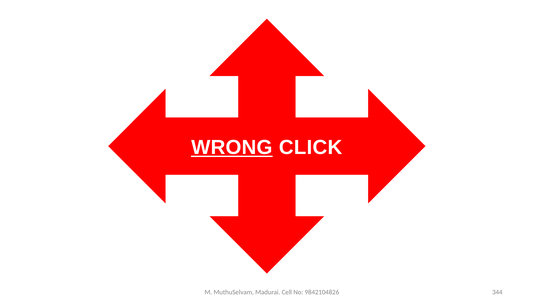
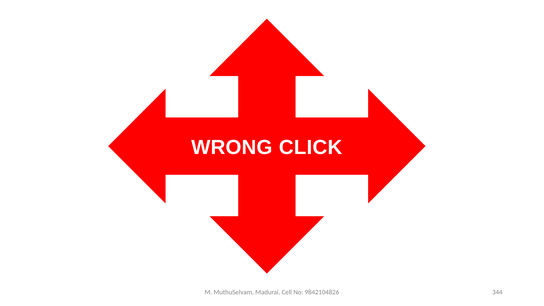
WRONG underline: present -> none
